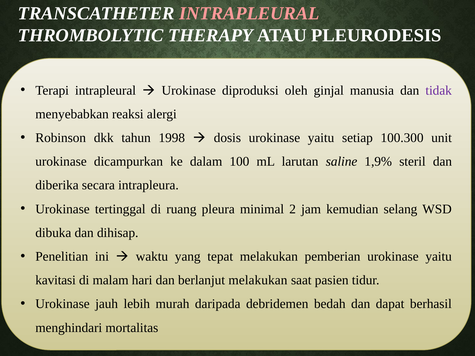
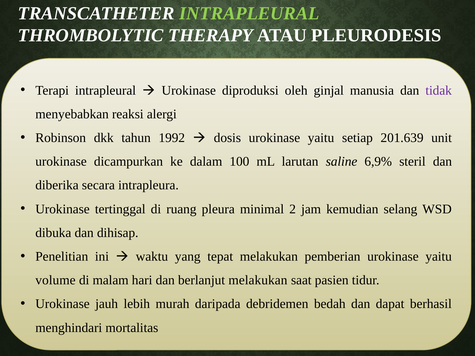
INTRAPLEURAL at (249, 13) colour: pink -> light green
1998: 1998 -> 1992
100.300: 100.300 -> 201.639
1,9%: 1,9% -> 6,9%
kavitasi: kavitasi -> volume
